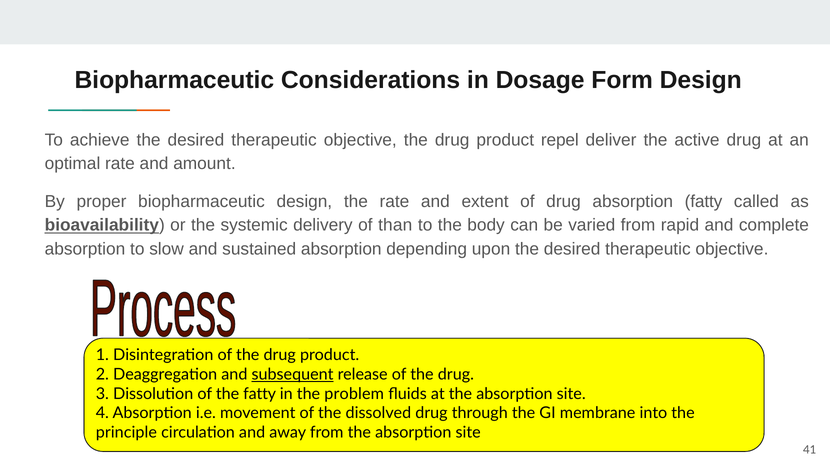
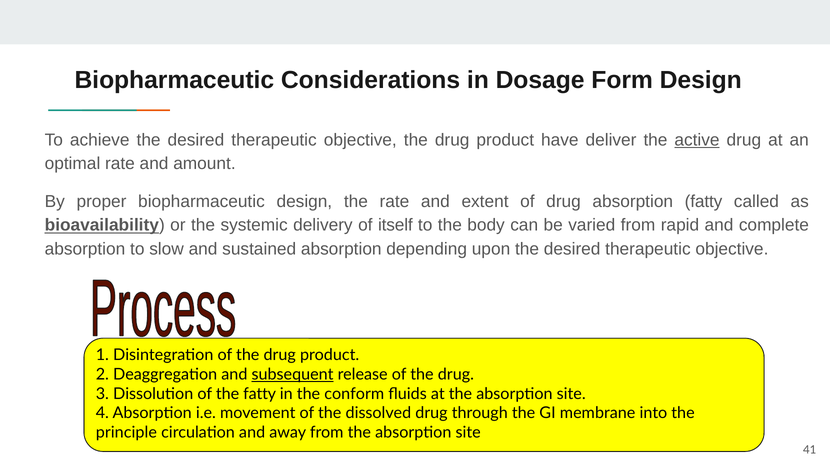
repel: repel -> have
active underline: none -> present
than: than -> itself
problem: problem -> conform
